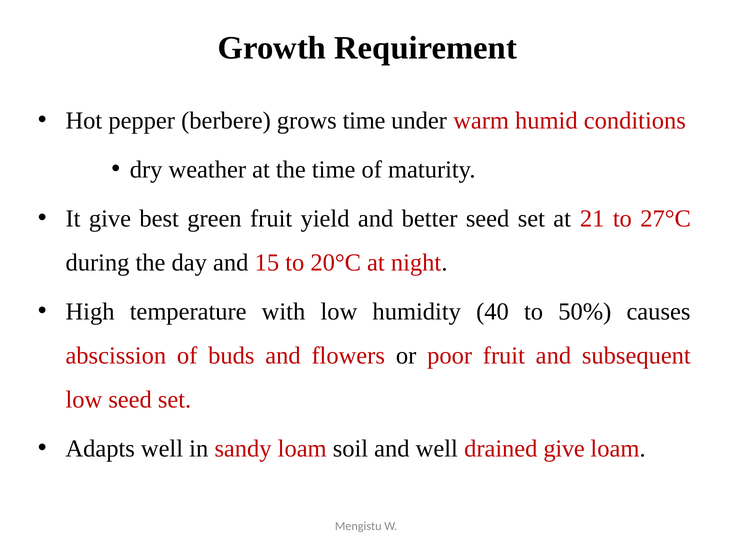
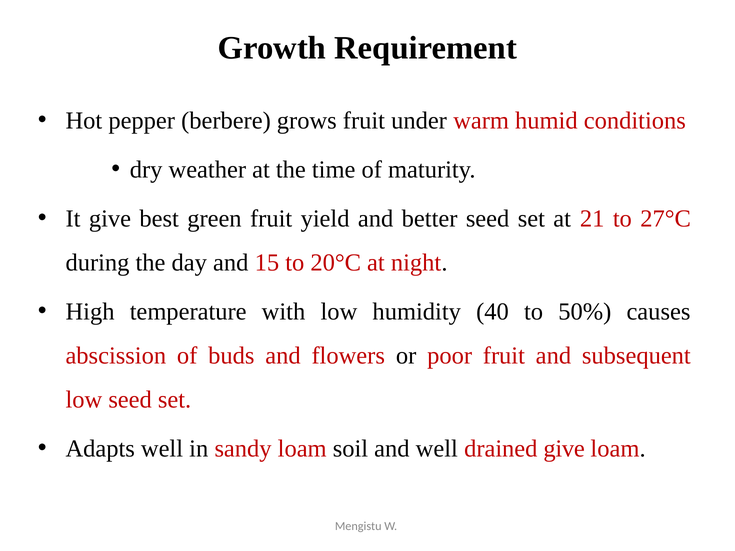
grows time: time -> fruit
